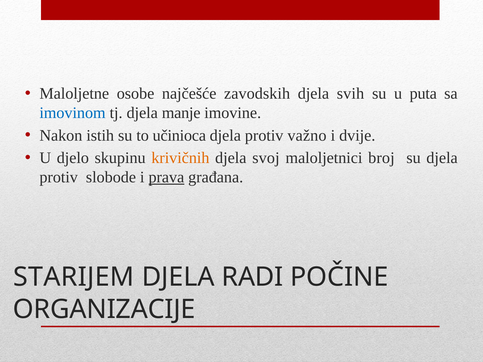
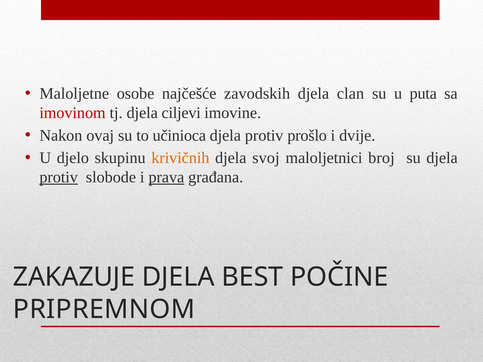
svih: svih -> clan
imovinom colour: blue -> red
manje: manje -> ciljevi
istih: istih -> ovaj
važno: važno -> prošlo
protiv at (59, 177) underline: none -> present
STARIJEM: STARIJEM -> ZAKAZUJE
RADI: RADI -> BEST
ORGANIZACIJE: ORGANIZACIJE -> PRIPREMNOM
